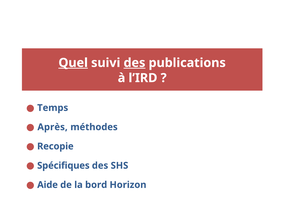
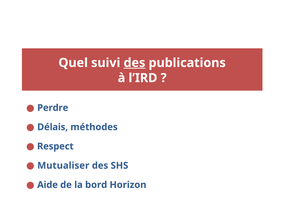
Quel underline: present -> none
Temps: Temps -> Perdre
Après: Après -> Délais
Recopie: Recopie -> Respect
Spécifiques: Spécifiques -> Mutualiser
